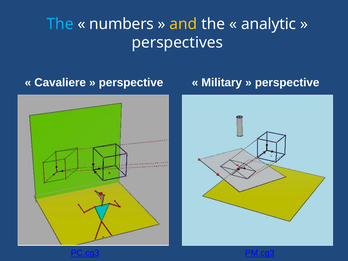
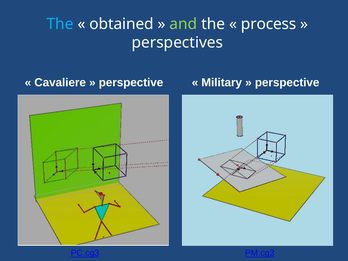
numbers: numbers -> obtained
and colour: yellow -> light green
analytic: analytic -> process
